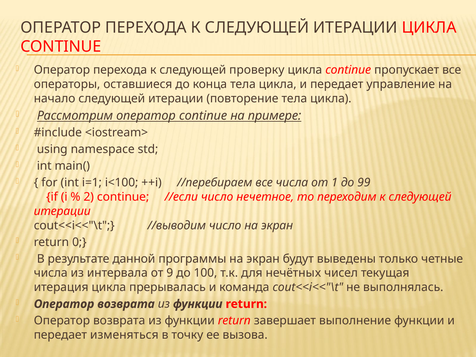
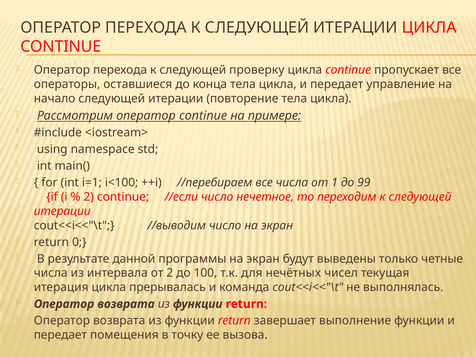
от 9: 9 -> 2
изменяться: изменяться -> помещения
